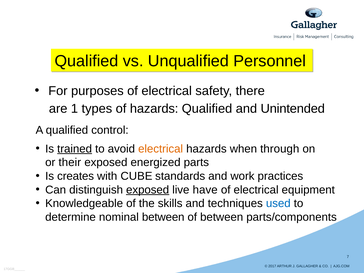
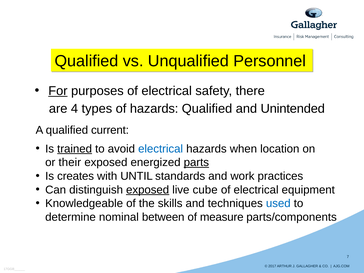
For underline: none -> present
1: 1 -> 4
control: control -> current
electrical at (161, 149) colour: orange -> blue
through: through -> location
parts underline: none -> present
CUBE: CUBE -> UNTIL
have: have -> cube
of between: between -> measure
